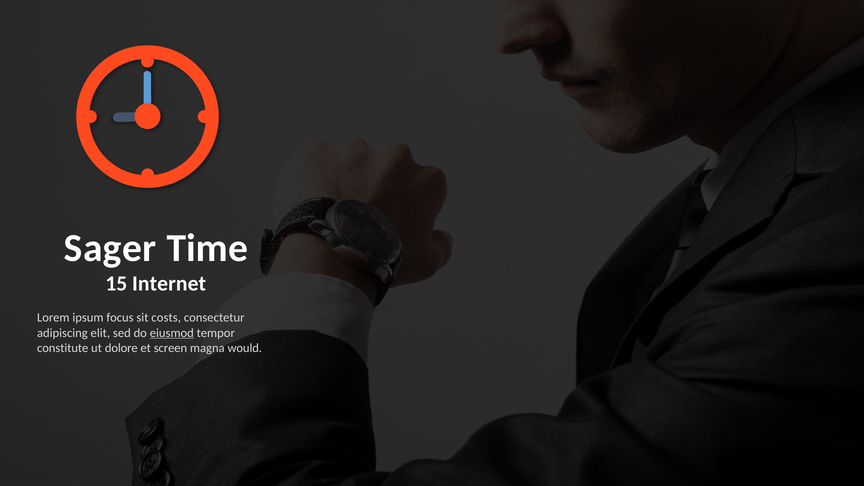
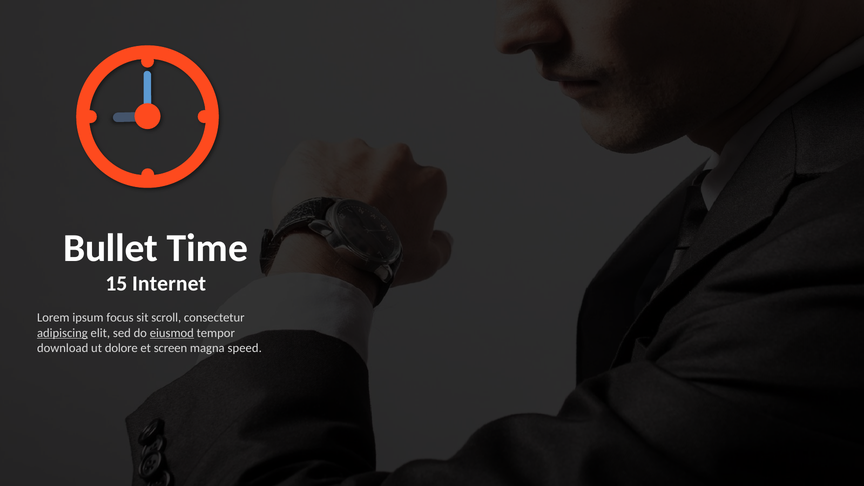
Sager: Sager -> Bullet
costs: costs -> scroll
adipiscing underline: none -> present
constitute: constitute -> download
would: would -> speed
